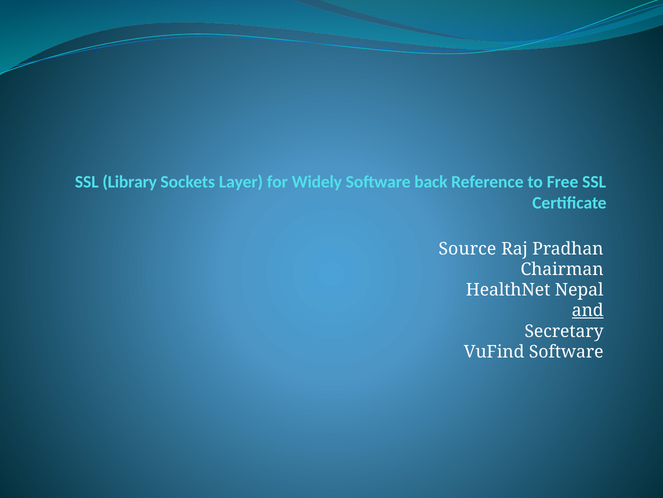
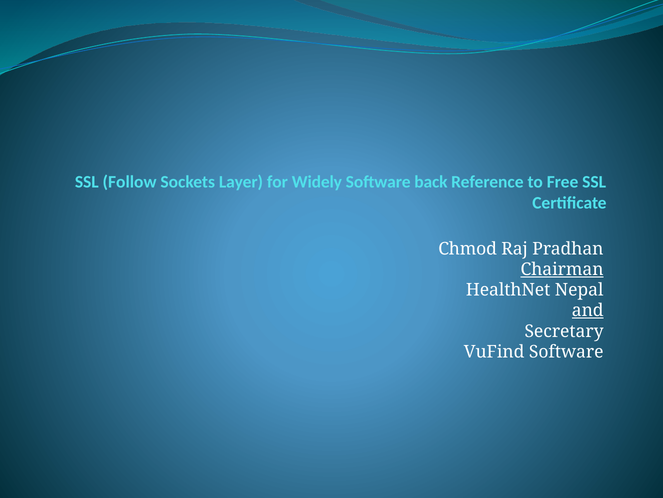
Library: Library -> Follow
Source: Source -> Chmod
Chairman underline: none -> present
